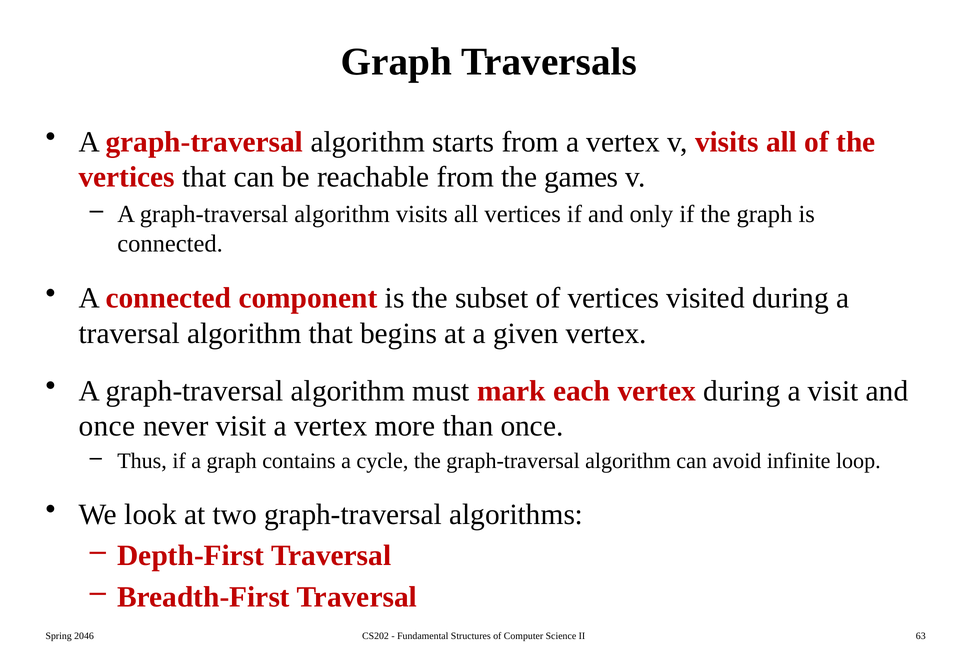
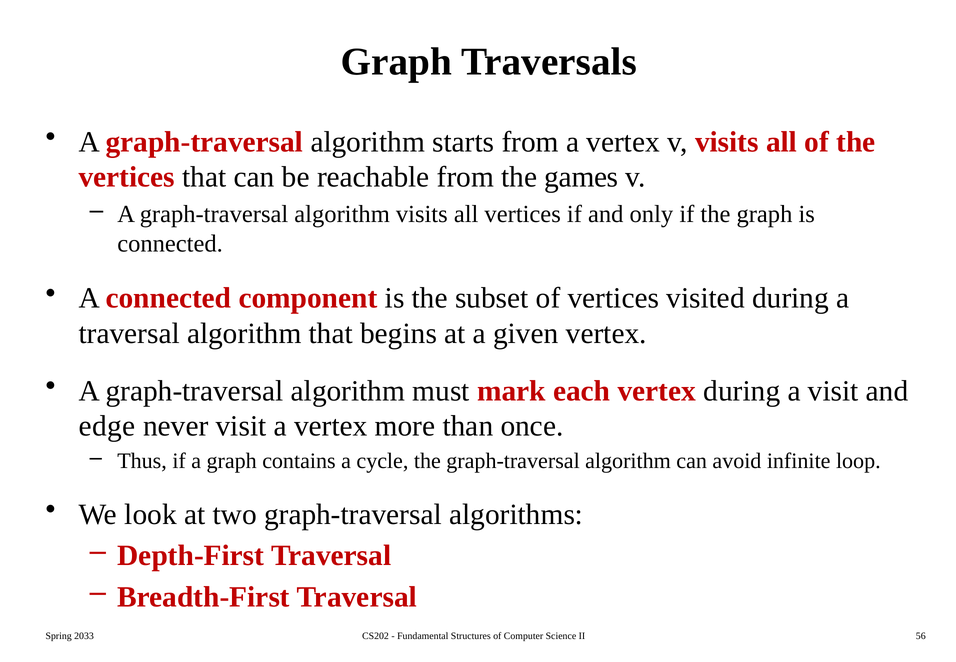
once at (107, 426): once -> edge
2046: 2046 -> 2033
63: 63 -> 56
